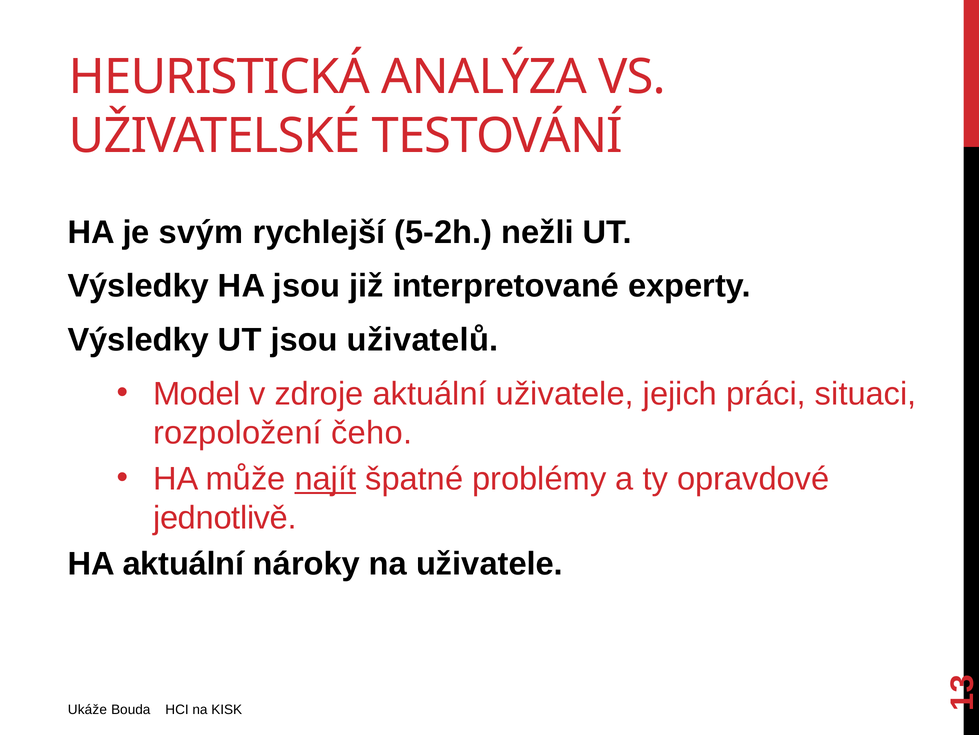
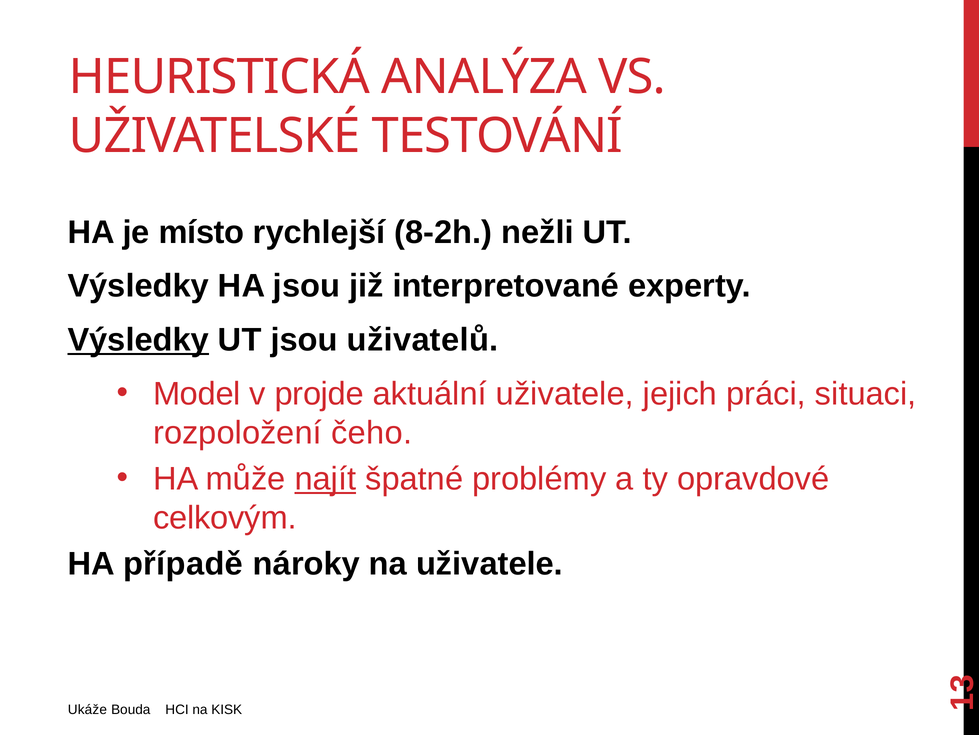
svým: svým -> místo
5-2h: 5-2h -> 8-2h
Výsledky at (138, 340) underline: none -> present
zdroje: zdroje -> projde
jednotlivě: jednotlivě -> celkovým
HA aktuální: aktuální -> případě
